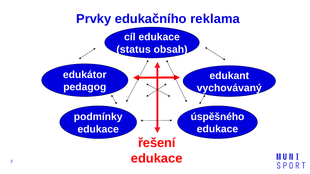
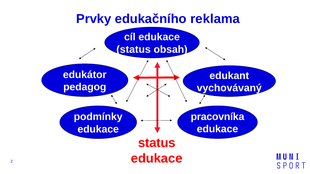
úspěšného: úspěšného -> pracovníka
řešení at (157, 143): řešení -> status
